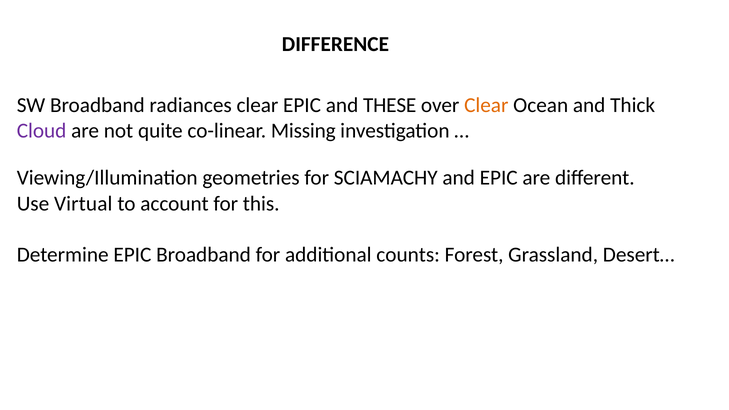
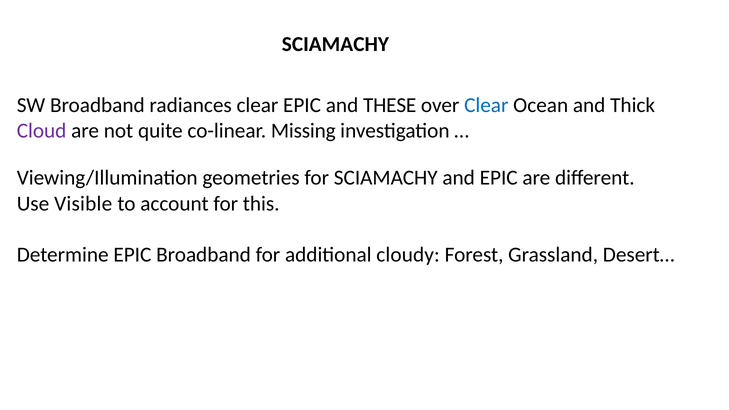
DIFFERENCE at (335, 44): DIFFERENCE -> SCIAMACHY
Clear at (486, 105) colour: orange -> blue
Virtual: Virtual -> Visible
counts: counts -> cloudy
